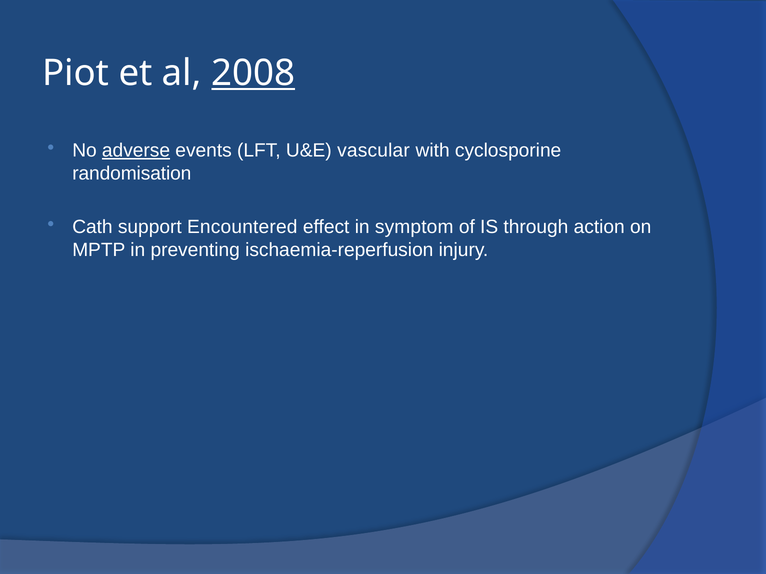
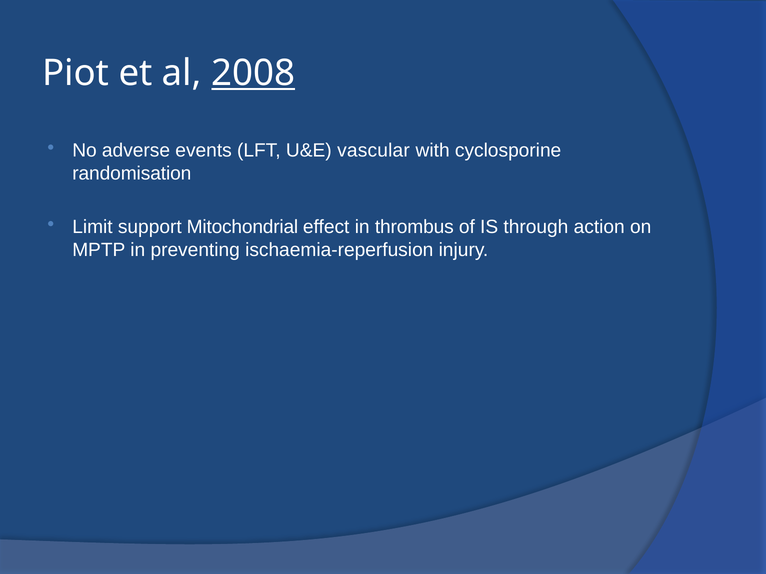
adverse underline: present -> none
Cath: Cath -> Limit
Encountered: Encountered -> Mitochondrial
symptom: symptom -> thrombus
